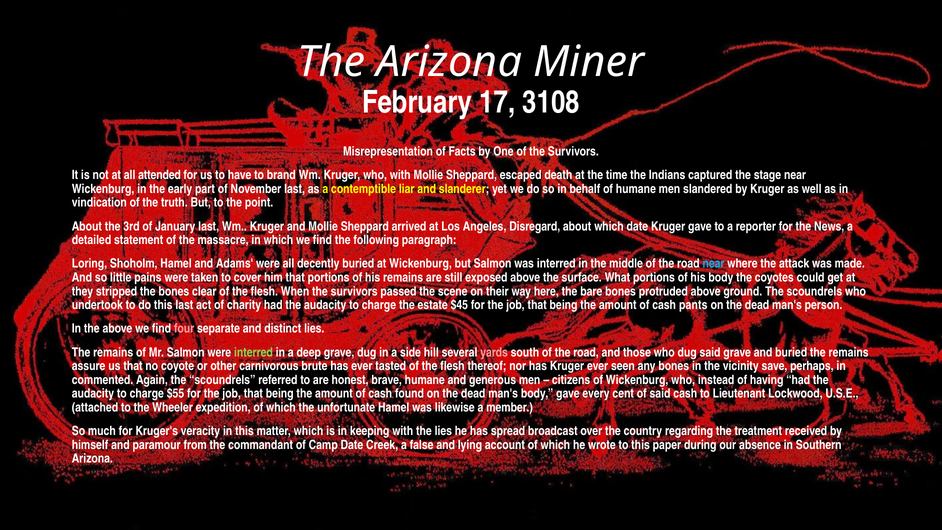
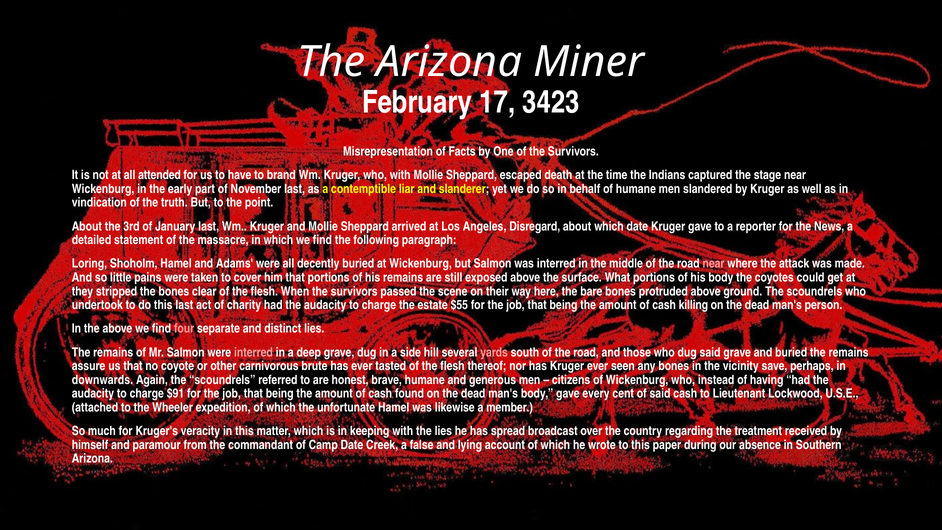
3108: 3108 -> 3423
near at (714, 264) colour: light blue -> pink
$45: $45 -> $55
pants: pants -> killing
interred at (253, 352) colour: light green -> pink
commented: commented -> downwards
$55: $55 -> $91
